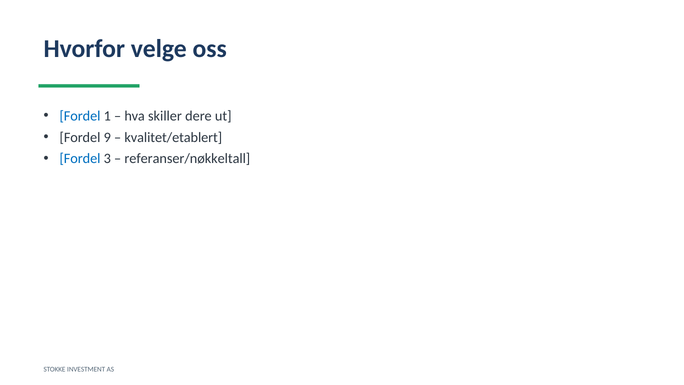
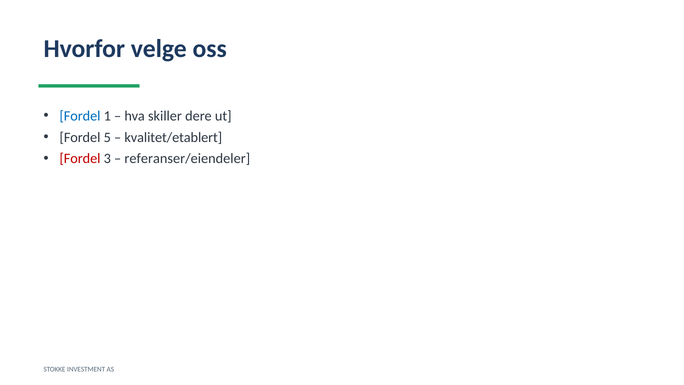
9: 9 -> 5
Fordel at (80, 159) colour: blue -> red
referanser/nøkkeltall: referanser/nøkkeltall -> referanser/eiendeler
